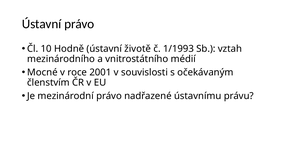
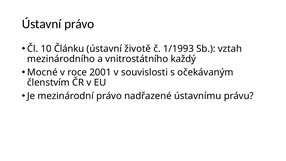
Hodně: Hodně -> Článku
médií: médií -> každý
